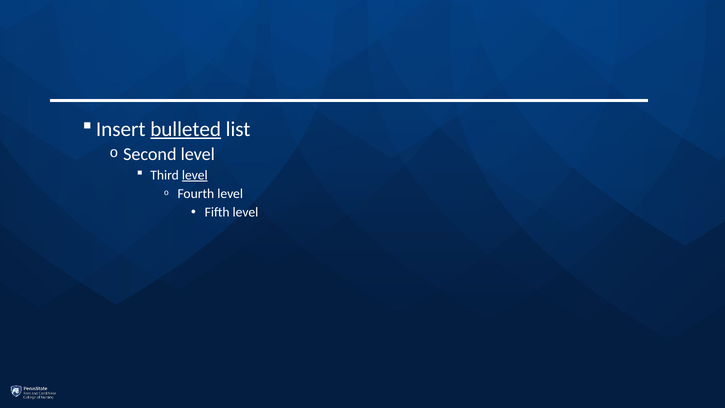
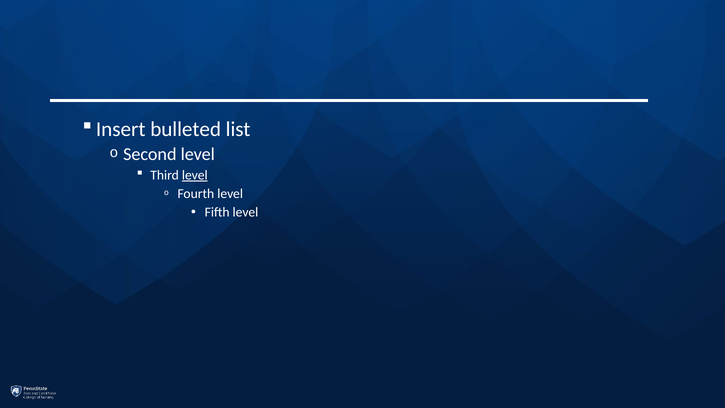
bulleted underline: present -> none
